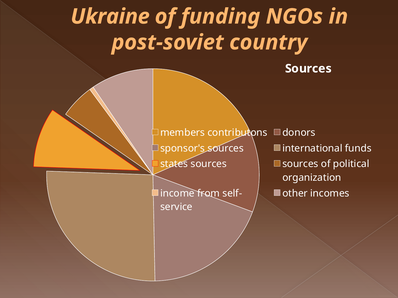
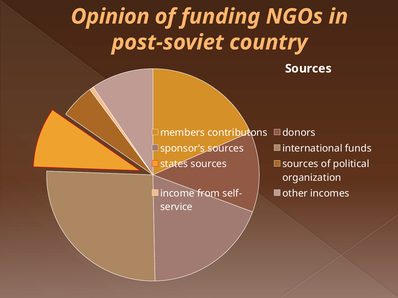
Ukraine: Ukraine -> Opinion
